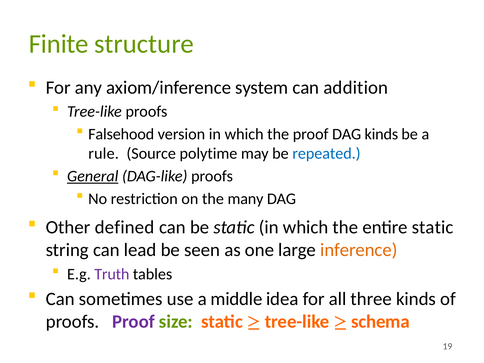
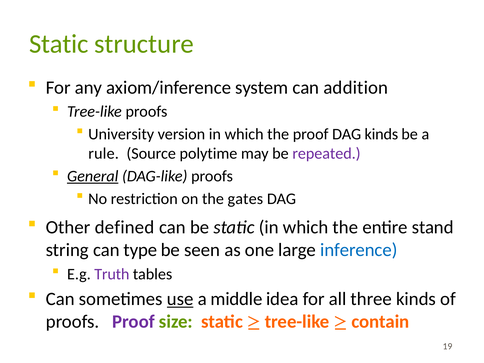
Finite at (59, 44): Finite -> Static
Falsehood: Falsehood -> University
repeated colour: blue -> purple
many: many -> gates
entire static: static -> stand
lead: lead -> type
inference colour: orange -> blue
use underline: none -> present
schema: schema -> contain
